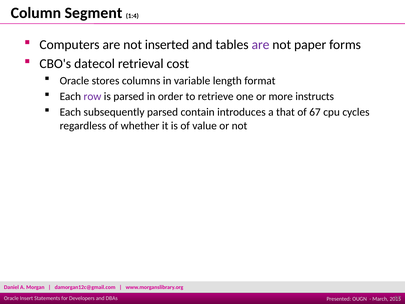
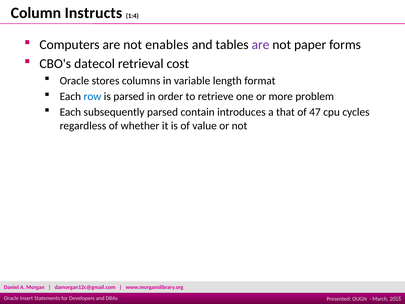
Segment: Segment -> Instructs
inserted: inserted -> enables
row colour: purple -> blue
instructs: instructs -> problem
67: 67 -> 47
